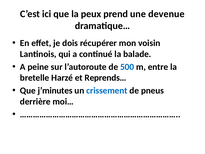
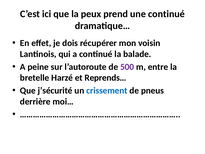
une devenue: devenue -> continué
500 colour: blue -> purple
j’minutes: j’minutes -> j’sécurité
